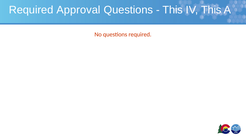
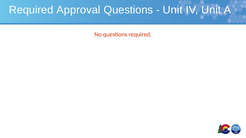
This at (173, 10): This -> Unit
IV This: This -> Unit
